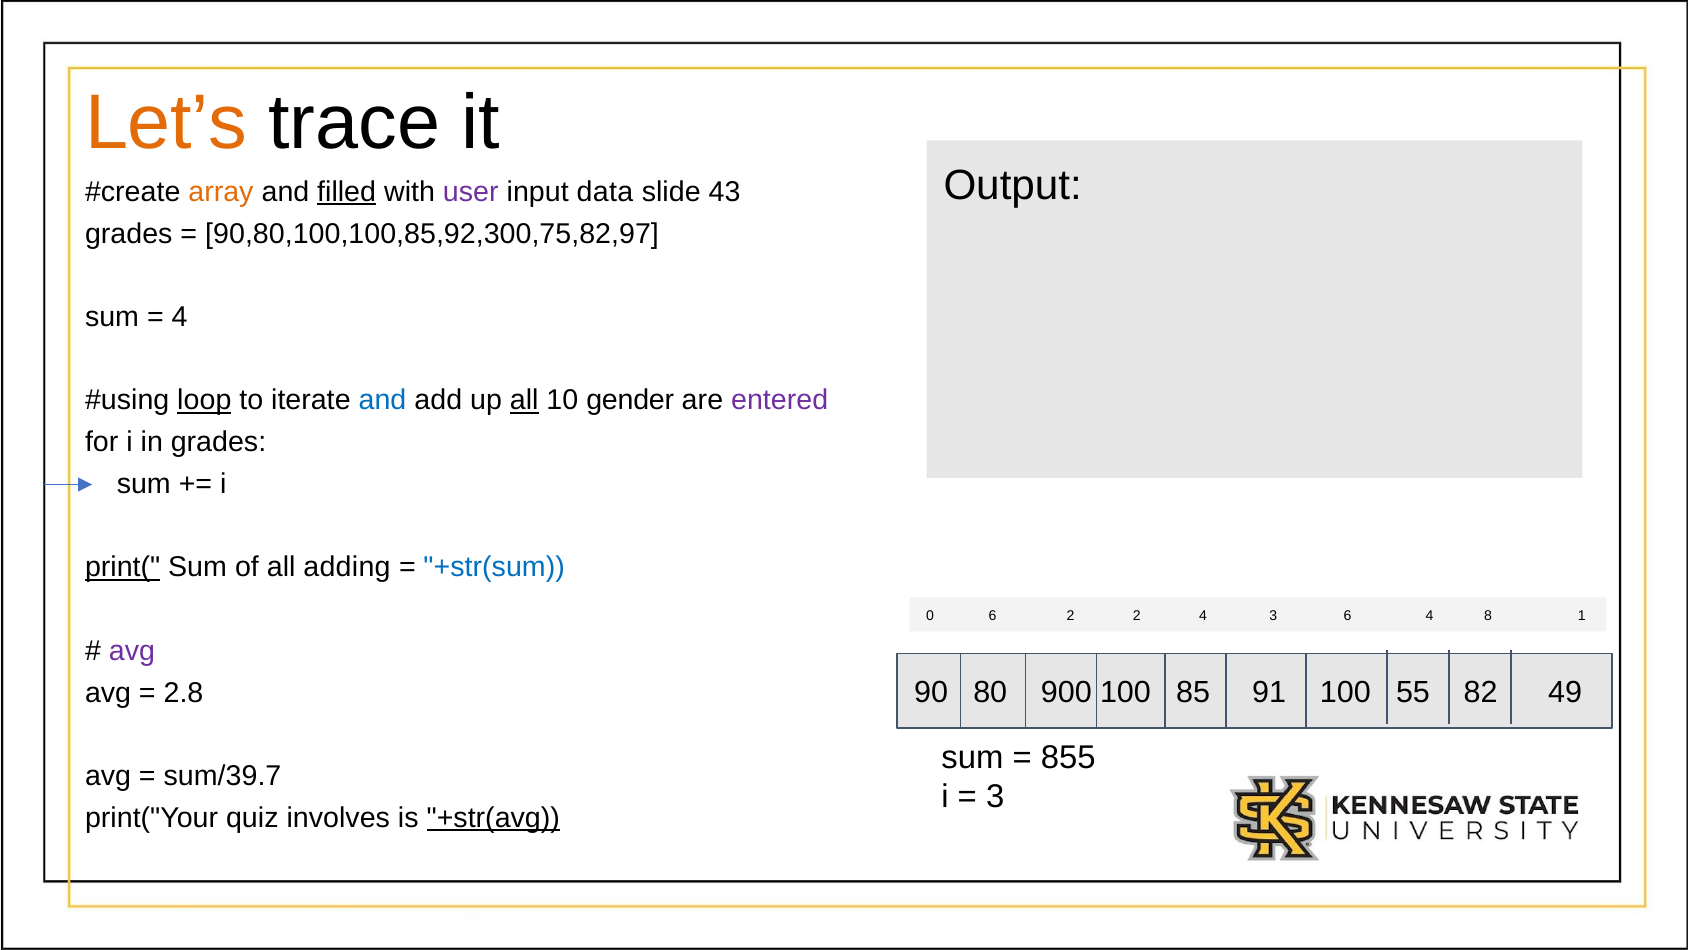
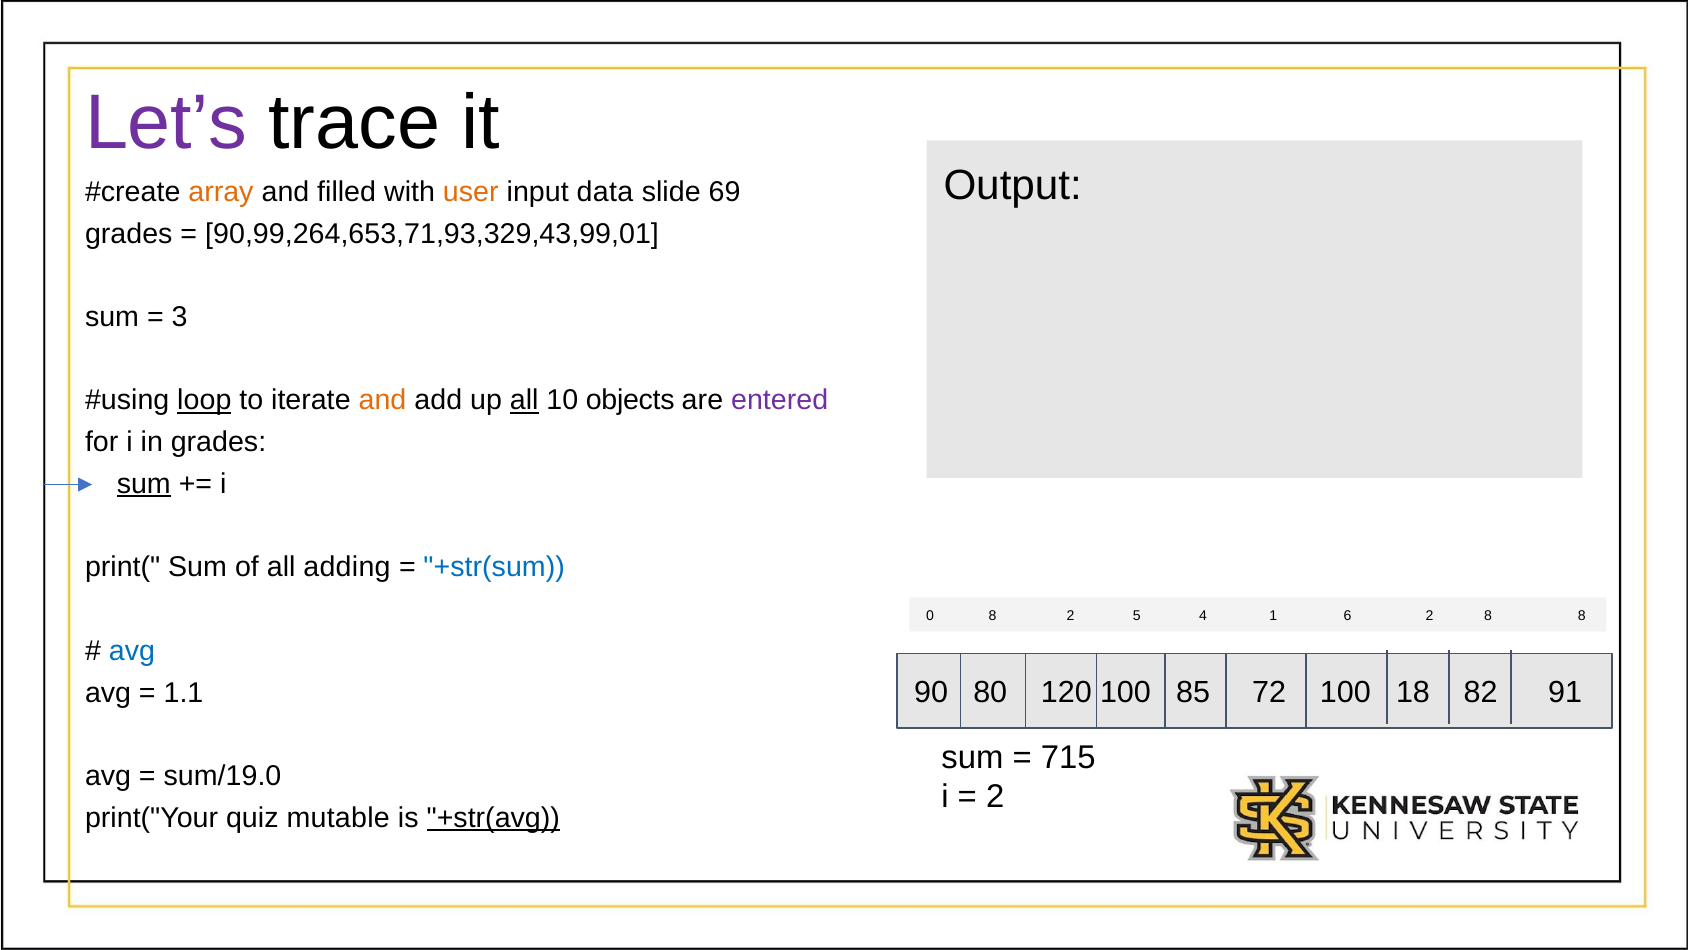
Let’s colour: orange -> purple
filled underline: present -> none
user colour: purple -> orange
43: 43 -> 69
90,80,100,100,85,92,300,75,82,97: 90,80,100,100,85,92,300,75,82,97 -> 90,99,264,653,71,93,329,43,99,01
4 at (180, 317): 4 -> 3
and at (383, 400) colour: blue -> orange
gender: gender -> objects
sum at (144, 484) underline: none -> present
print( underline: present -> none
0 6: 6 -> 8
2 2: 2 -> 5
4 3: 3 -> 1
6 4: 4 -> 2
8 1: 1 -> 8
avg at (132, 651) colour: purple -> blue
900: 900 -> 120
91: 91 -> 72
55: 55 -> 18
49: 49 -> 91
2.8: 2.8 -> 1.1
855: 855 -> 715
sum/39.7: sum/39.7 -> sum/19.0
3 at (995, 797): 3 -> 2
involves: involves -> mutable
